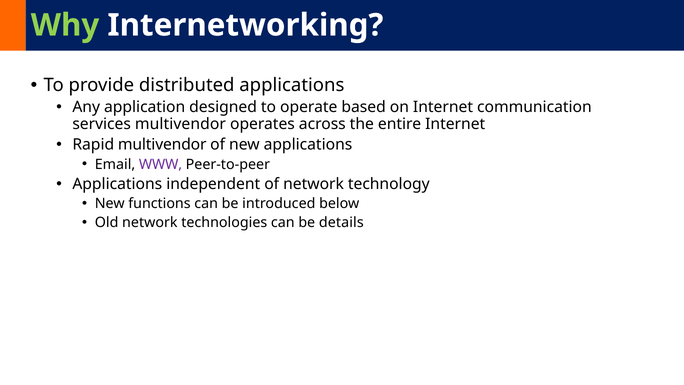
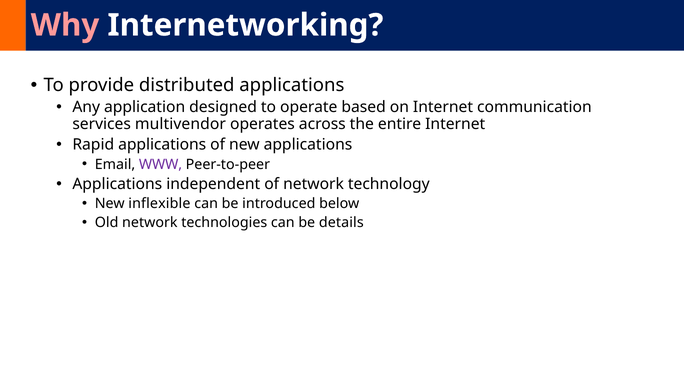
Why colour: light green -> pink
Rapid multivendor: multivendor -> applications
functions: functions -> inflexible
